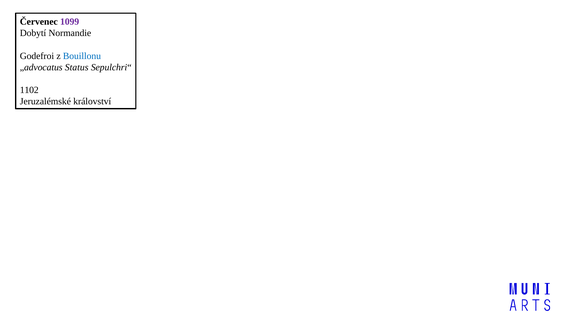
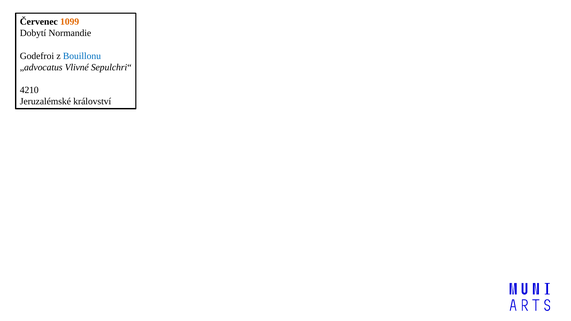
1099 colour: purple -> orange
Status: Status -> Vlivné
1102: 1102 -> 4210
